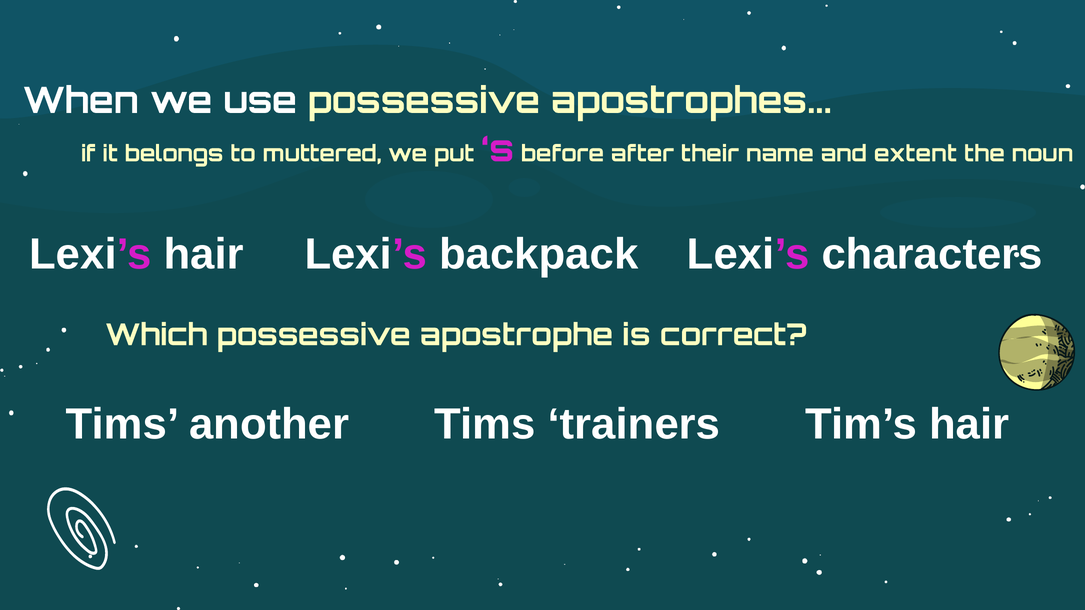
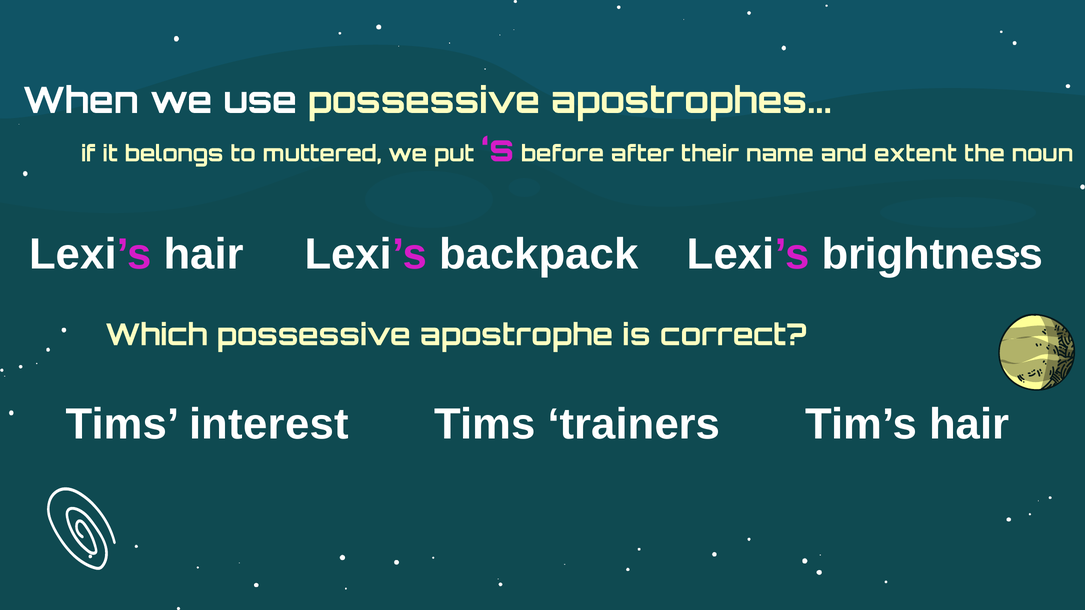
characters: characters -> brightness
another: another -> interest
